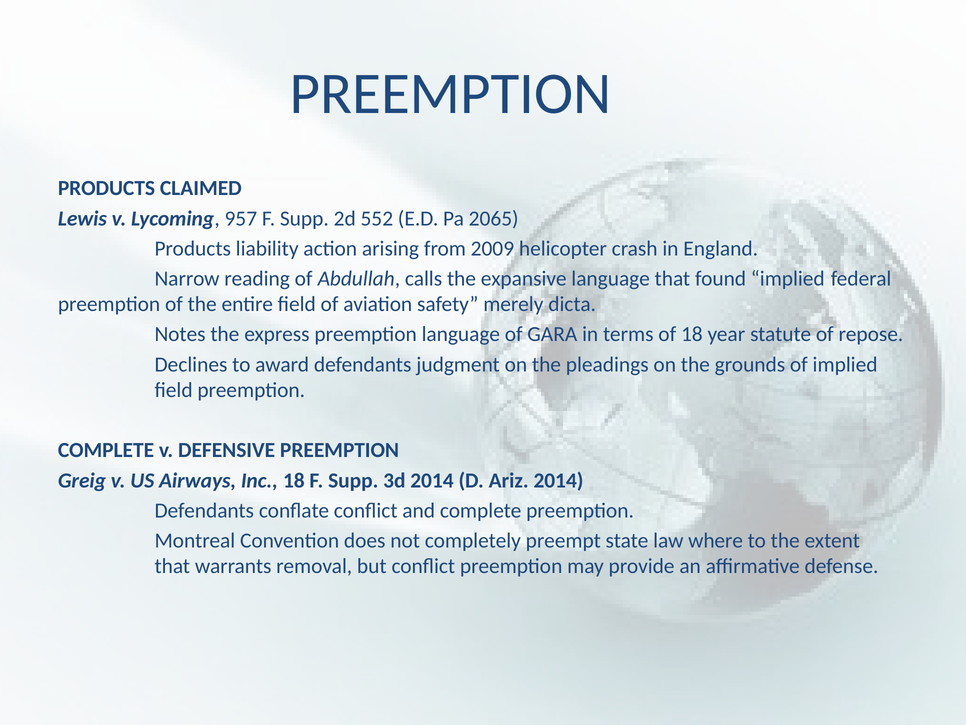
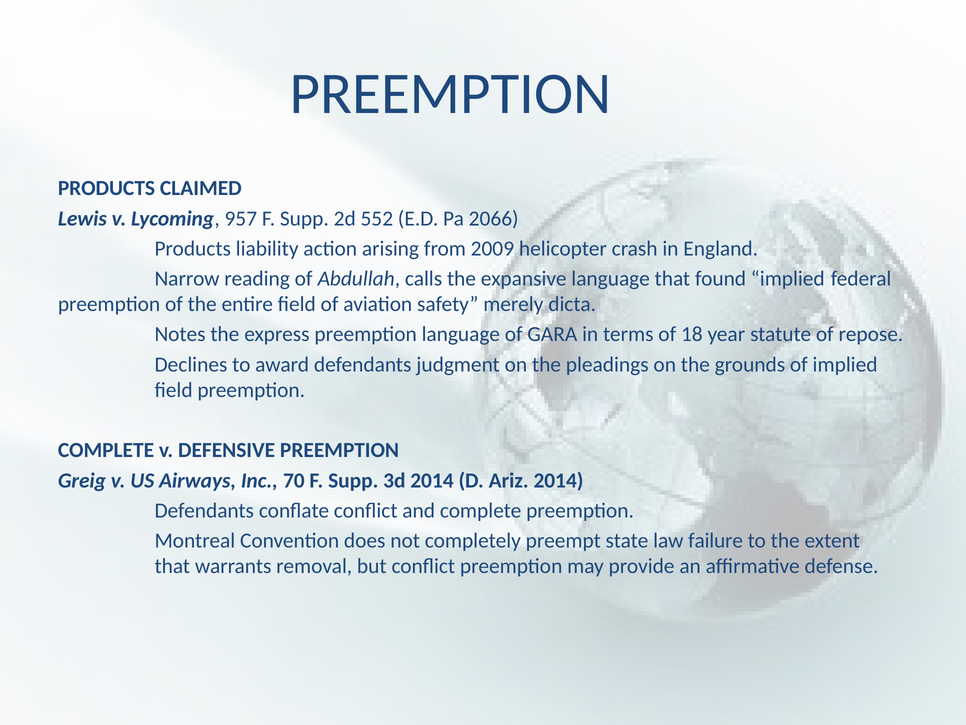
2065: 2065 -> 2066
Inc 18: 18 -> 70
where: where -> failure
